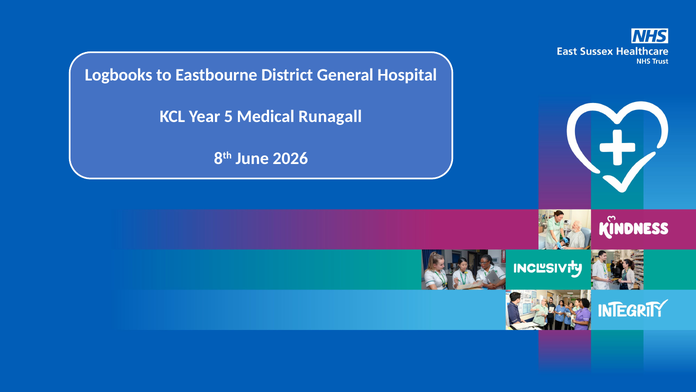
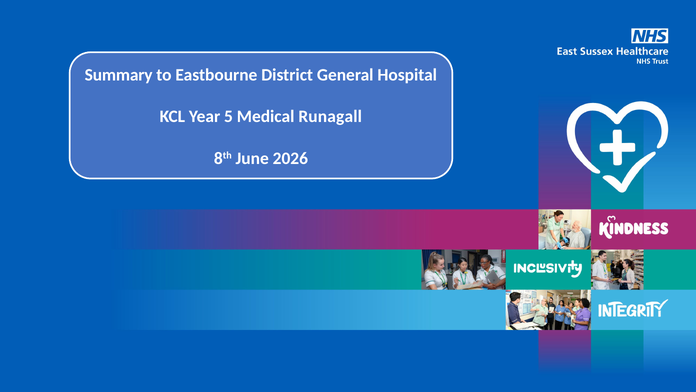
Logbooks: Logbooks -> Summary
